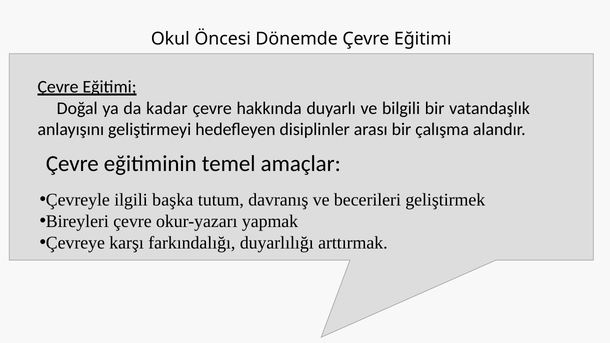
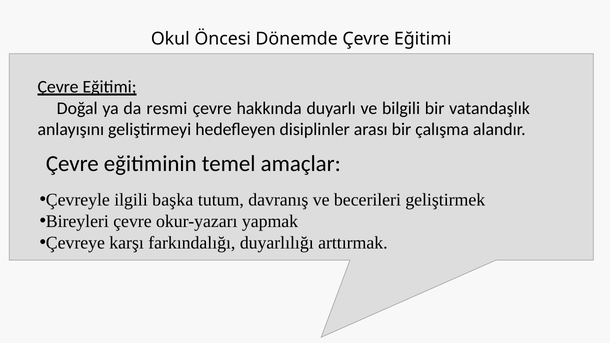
kadar: kadar -> resmi
